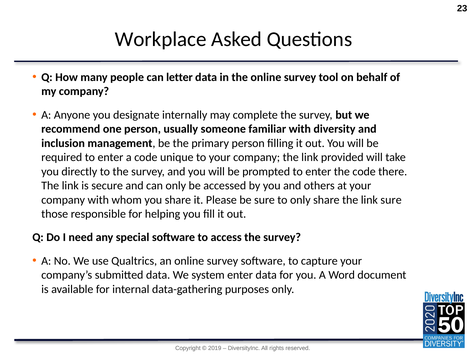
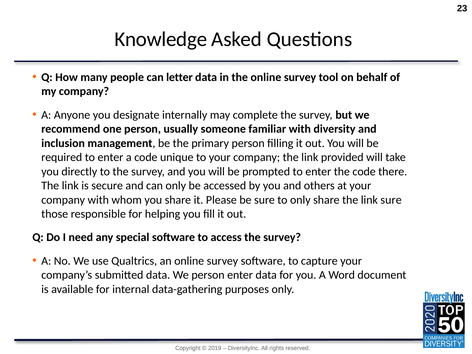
Workplace: Workplace -> Knowledge
We system: system -> person
